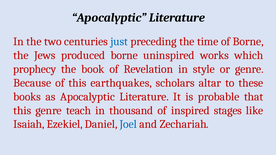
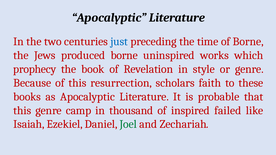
earthquakes: earthquakes -> resurrection
altar: altar -> faith
teach: teach -> camp
stages: stages -> failed
Joel colour: blue -> green
